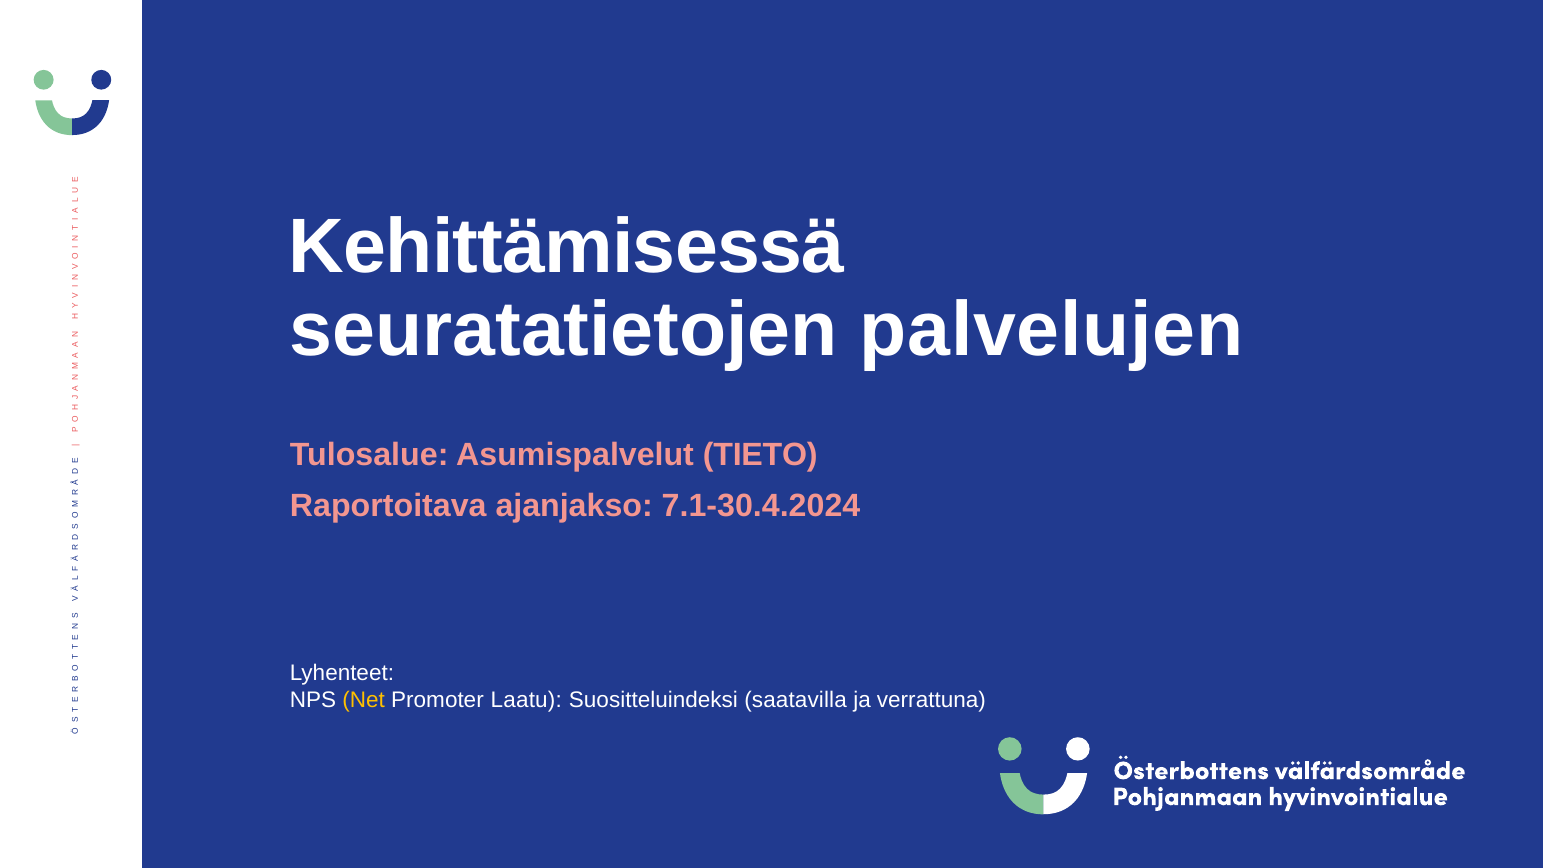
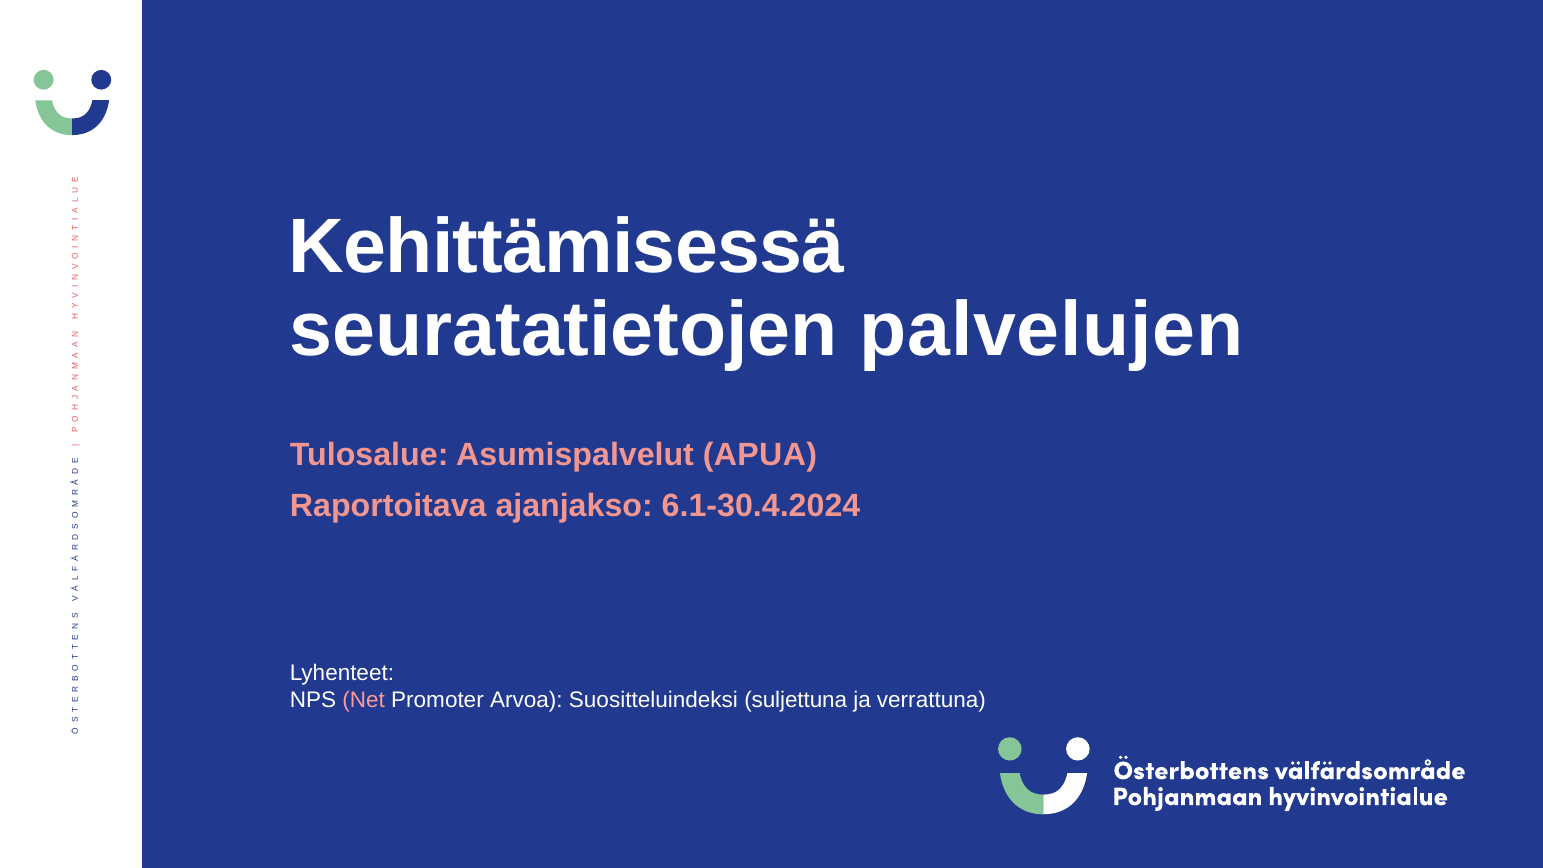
TIETO: TIETO -> APUA
7.1-30.4.2024: 7.1-30.4.2024 -> 6.1-30.4.2024
Net colour: yellow -> pink
Laatu: Laatu -> Arvoa
saatavilla: saatavilla -> suljettuna
